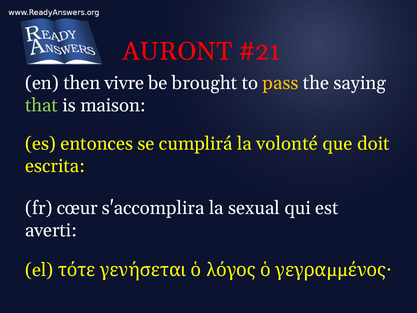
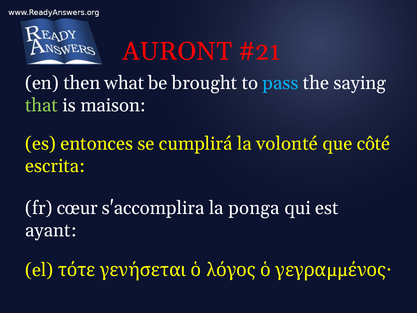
vivre: vivre -> what
pass colour: yellow -> light blue
doit: doit -> côté
sexual: sexual -> ponga
averti: averti -> ayant
